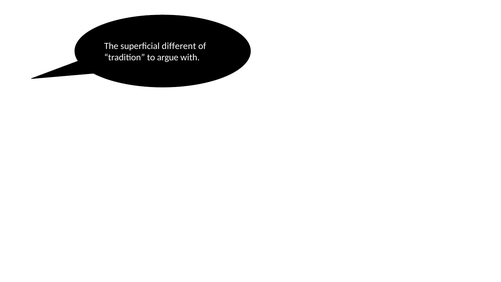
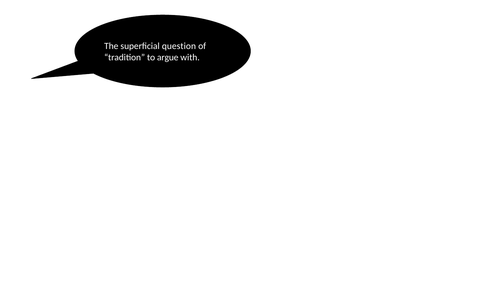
different: different -> question
